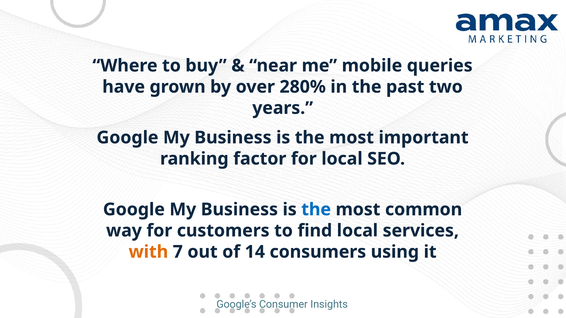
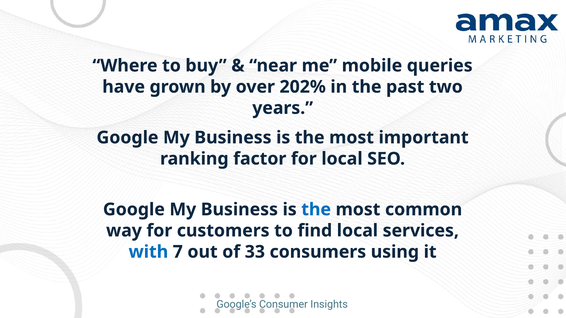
280%: 280% -> 202%
with colour: orange -> blue
14: 14 -> 33
